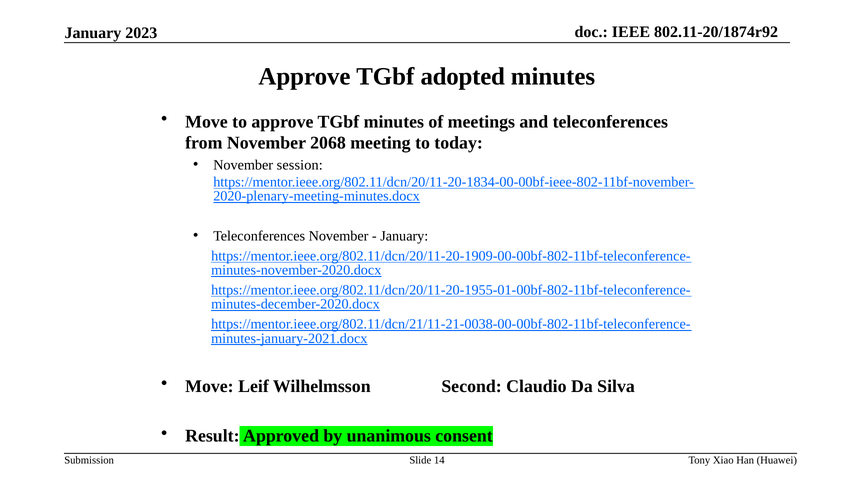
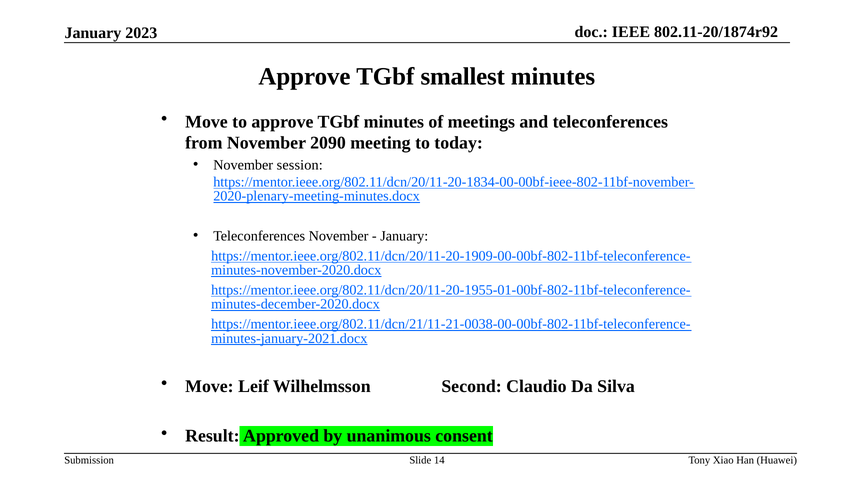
adopted: adopted -> smallest
2068: 2068 -> 2090
